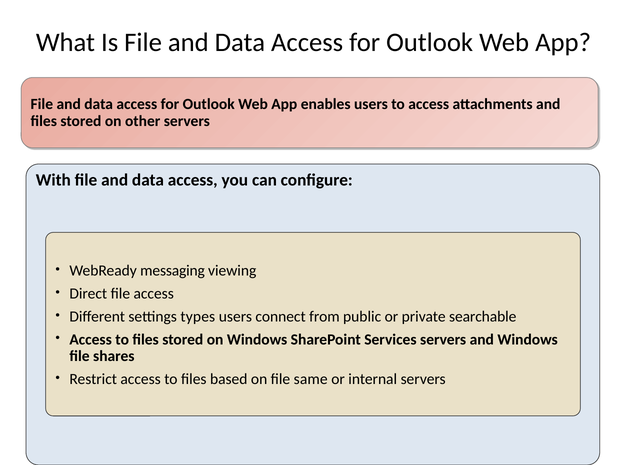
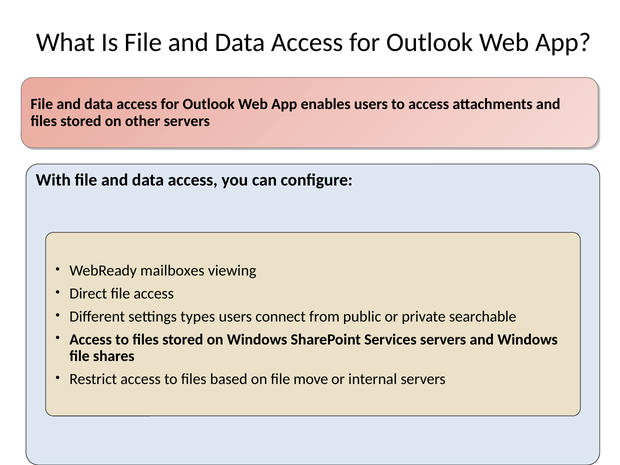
messaging: messaging -> mailboxes
same: same -> move
